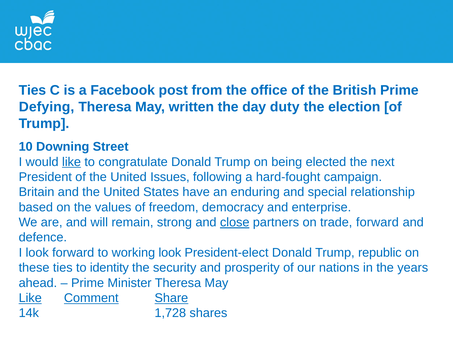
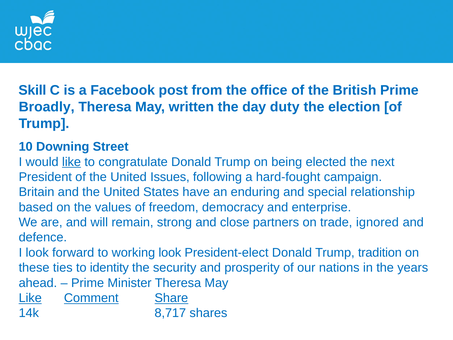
Ties at (32, 90): Ties -> Skill
Defying: Defying -> Broadly
close underline: present -> none
trade forward: forward -> ignored
republic: republic -> tradition
1,728: 1,728 -> 8,717
